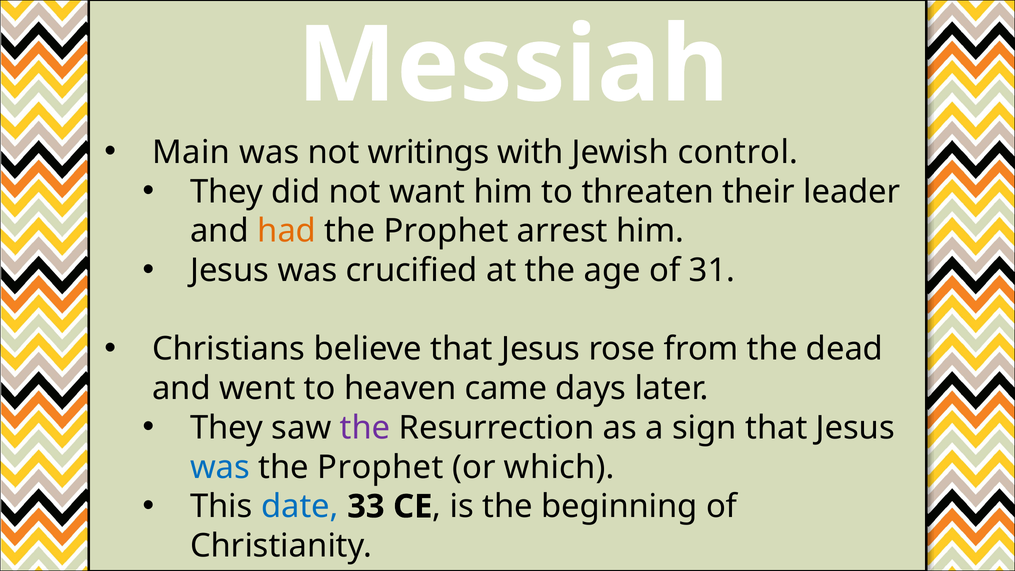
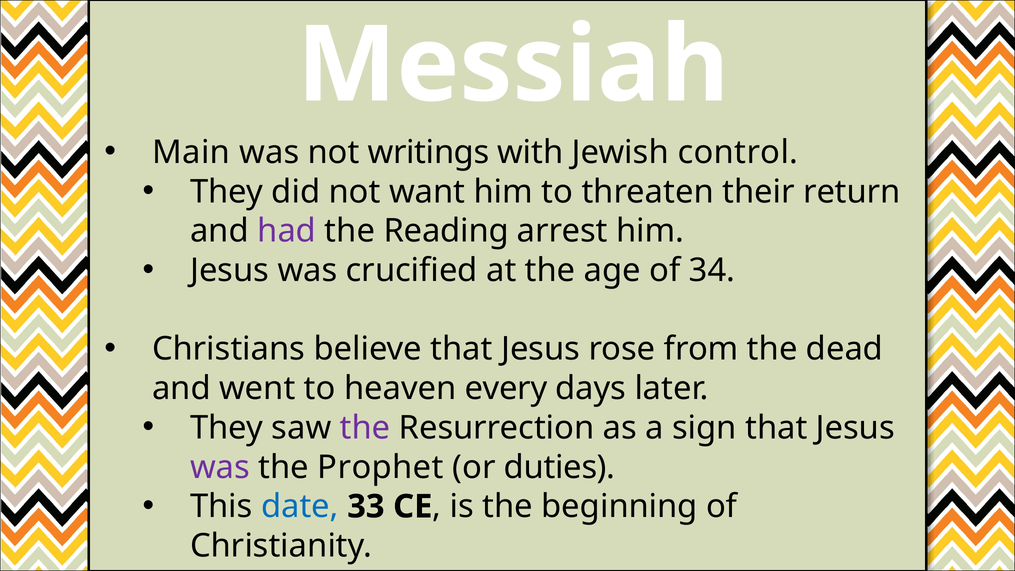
leader: leader -> return
had colour: orange -> purple
Prophet at (446, 231): Prophet -> Reading
31: 31 -> 34
came: came -> every
was at (220, 467) colour: blue -> purple
which: which -> duties
